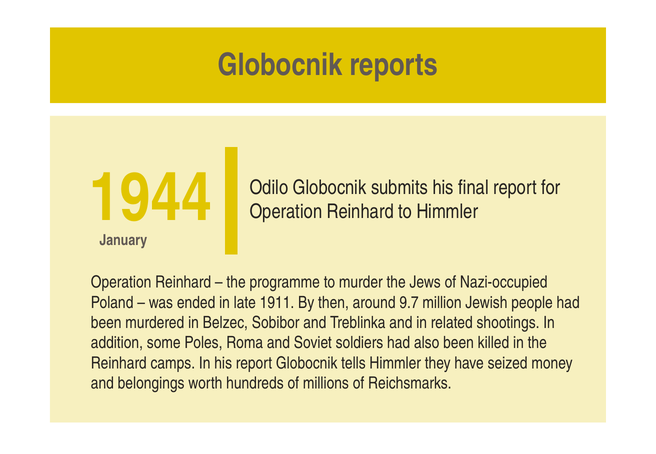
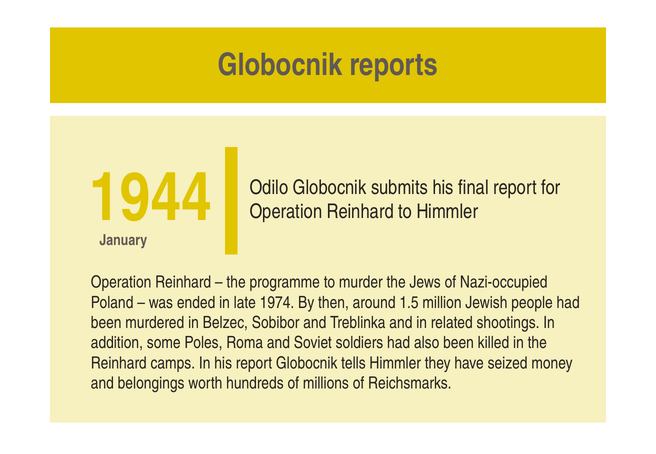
1911: 1911 -> 1974
9.7: 9.7 -> 1.5
